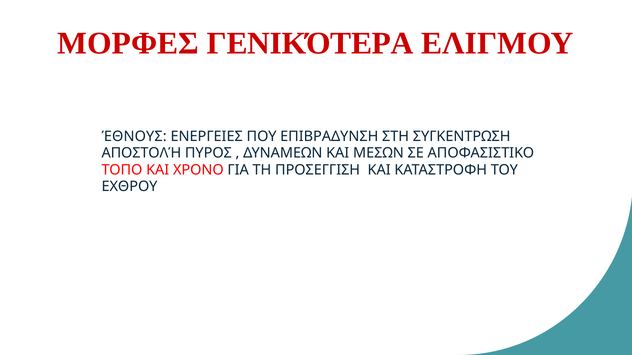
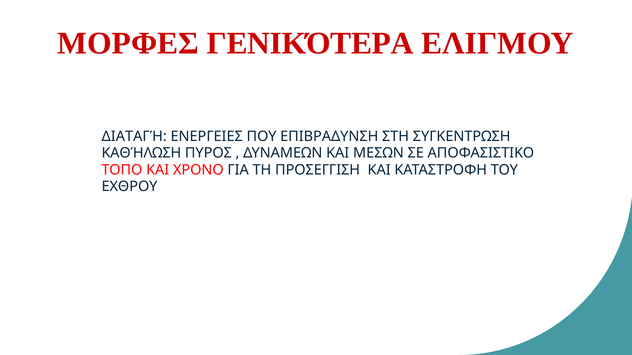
ΈΘΝΟΥΣ: ΈΘΝΟΥΣ -> ΔΙΑΤΑΓΉ
ΑΠΟΣΤΟΛΉ: ΑΠΟΣΤΟΛΉ -> ΚΑΘΉΛΩΣΗ
